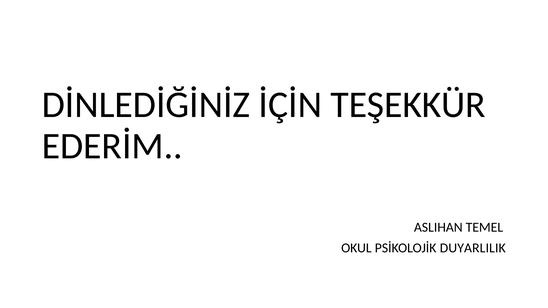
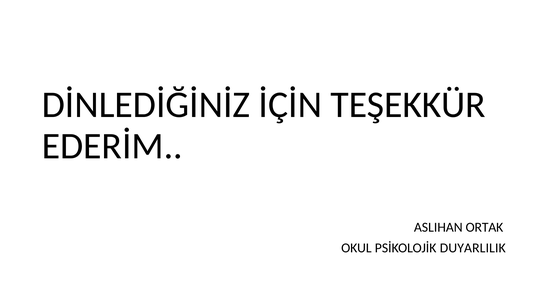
TEMEL: TEMEL -> ORTAK
